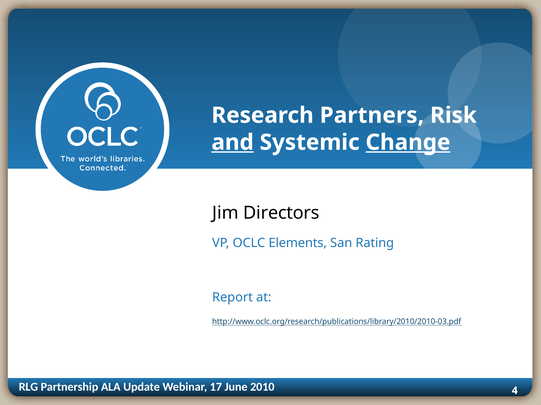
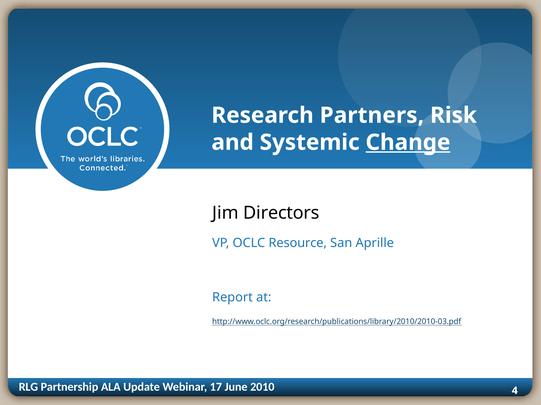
and underline: present -> none
Elements: Elements -> Resource
Rating: Rating -> Aprille
